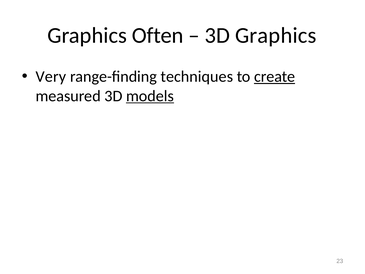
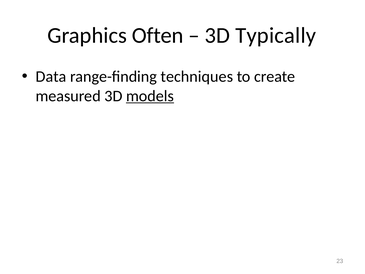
3D Graphics: Graphics -> Typically
Very: Very -> Data
create underline: present -> none
